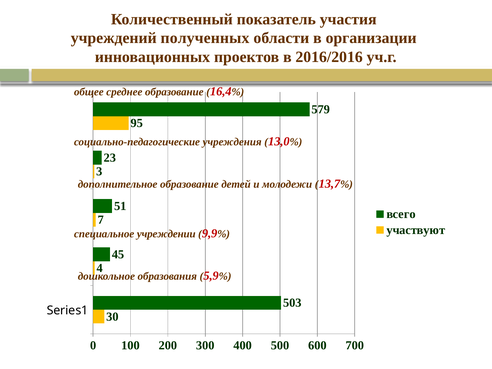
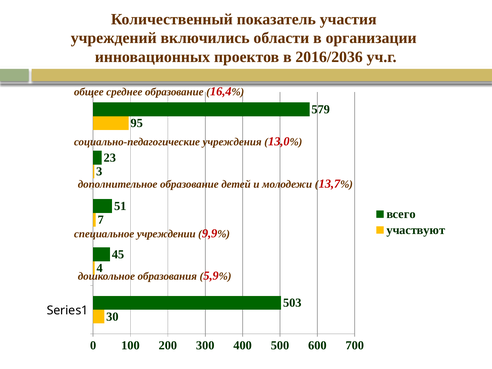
полученных: полученных -> включились
2016/2016: 2016/2016 -> 2016/2036
